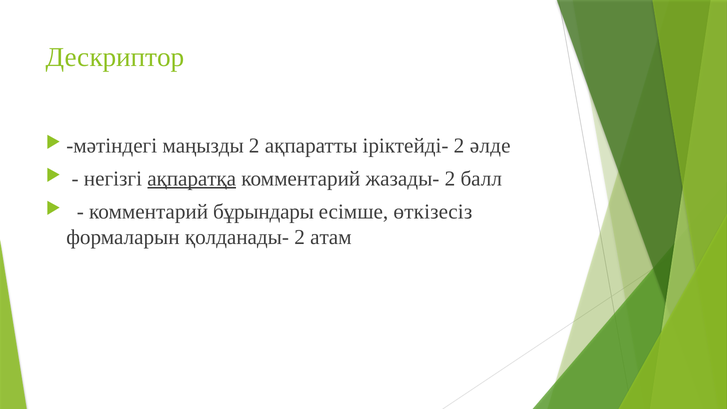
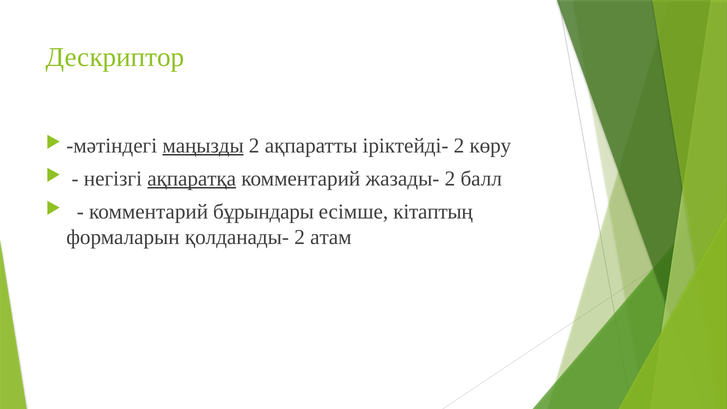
маңызды underline: none -> present
әлде: әлде -> көру
өткізесіз: өткізесіз -> кітаптың
